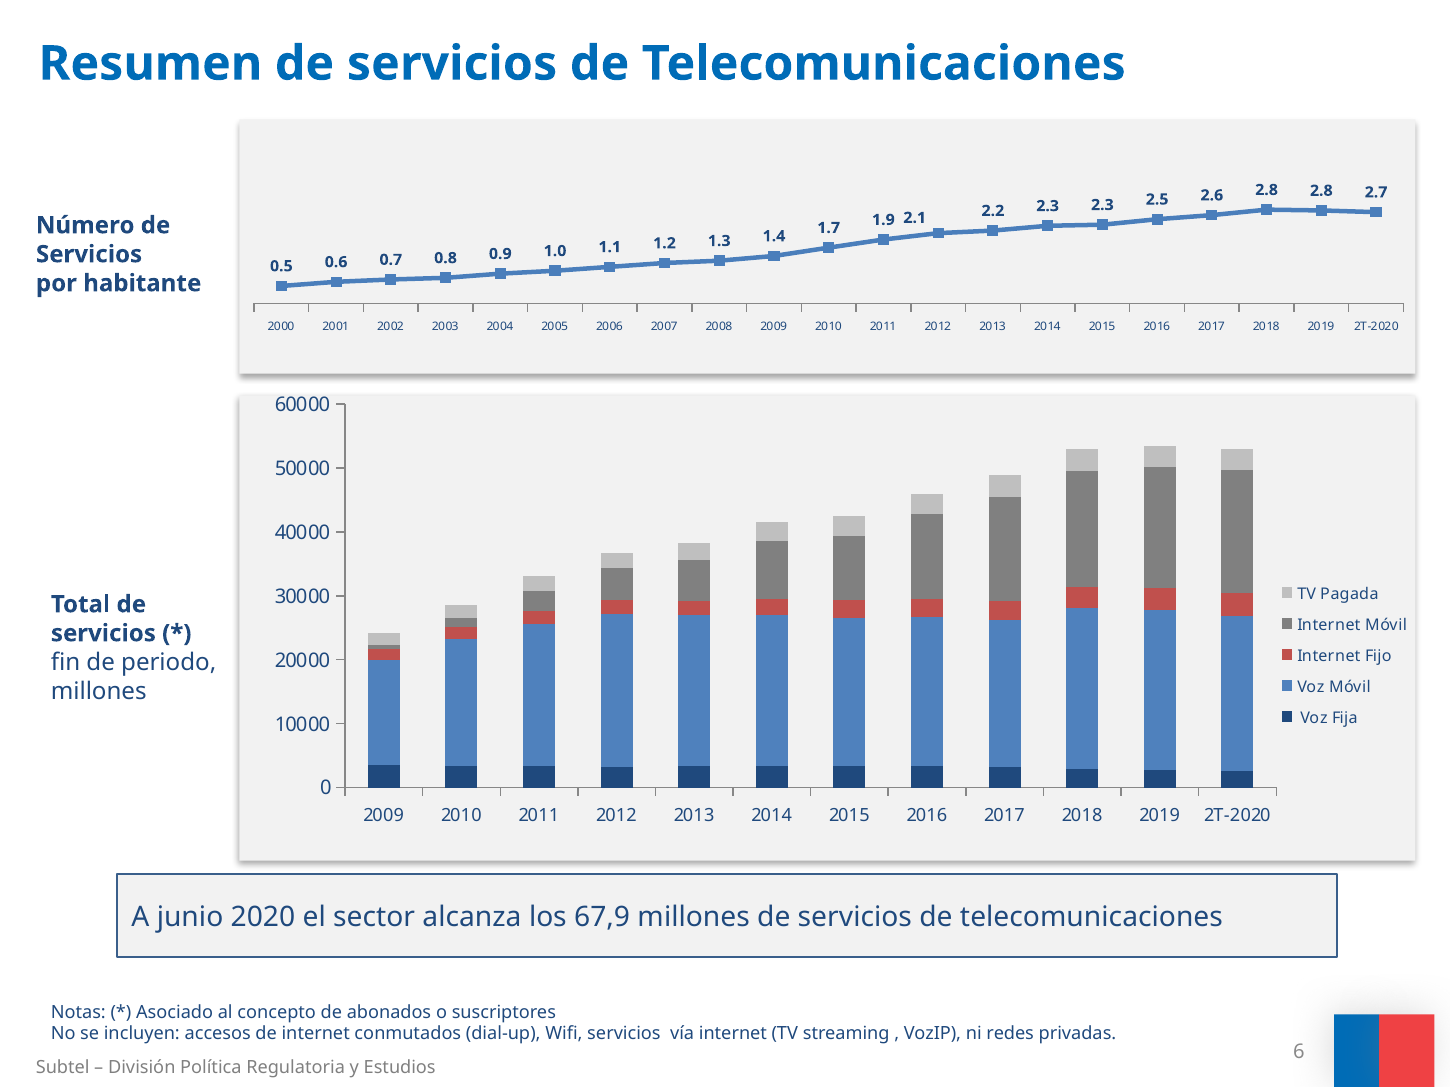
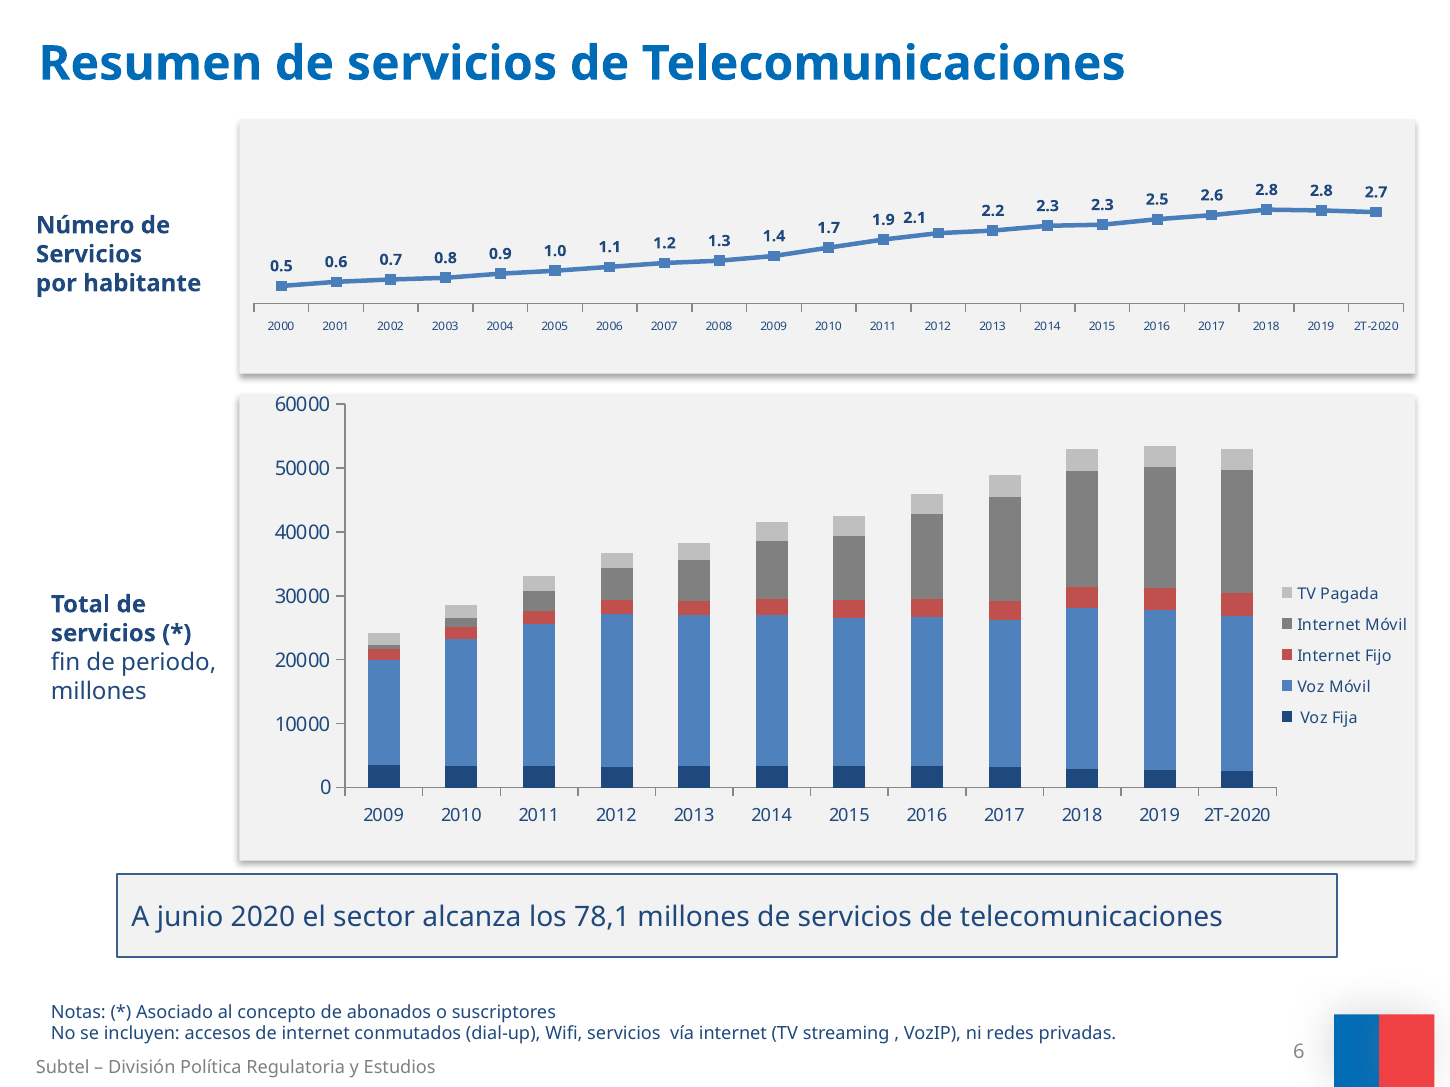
67,9: 67,9 -> 78,1
